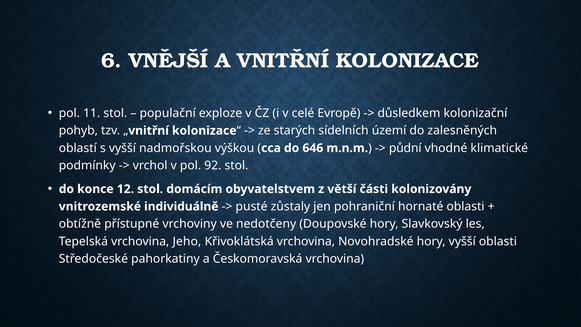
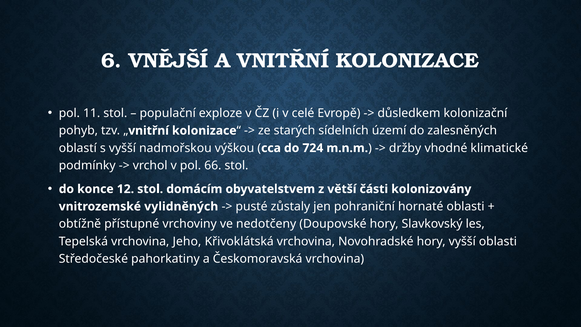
646: 646 -> 724
půdní: půdní -> držby
92: 92 -> 66
individuálně: individuálně -> vylidněných
